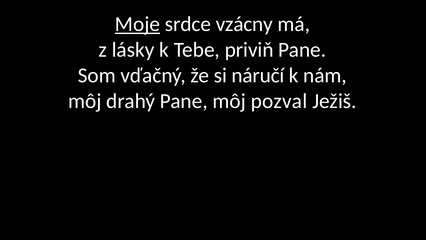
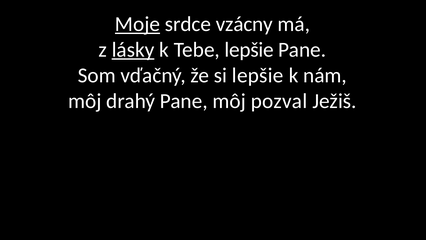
lásky underline: none -> present
Tebe priviň: priviň -> lepšie
si náručí: náručí -> lepšie
